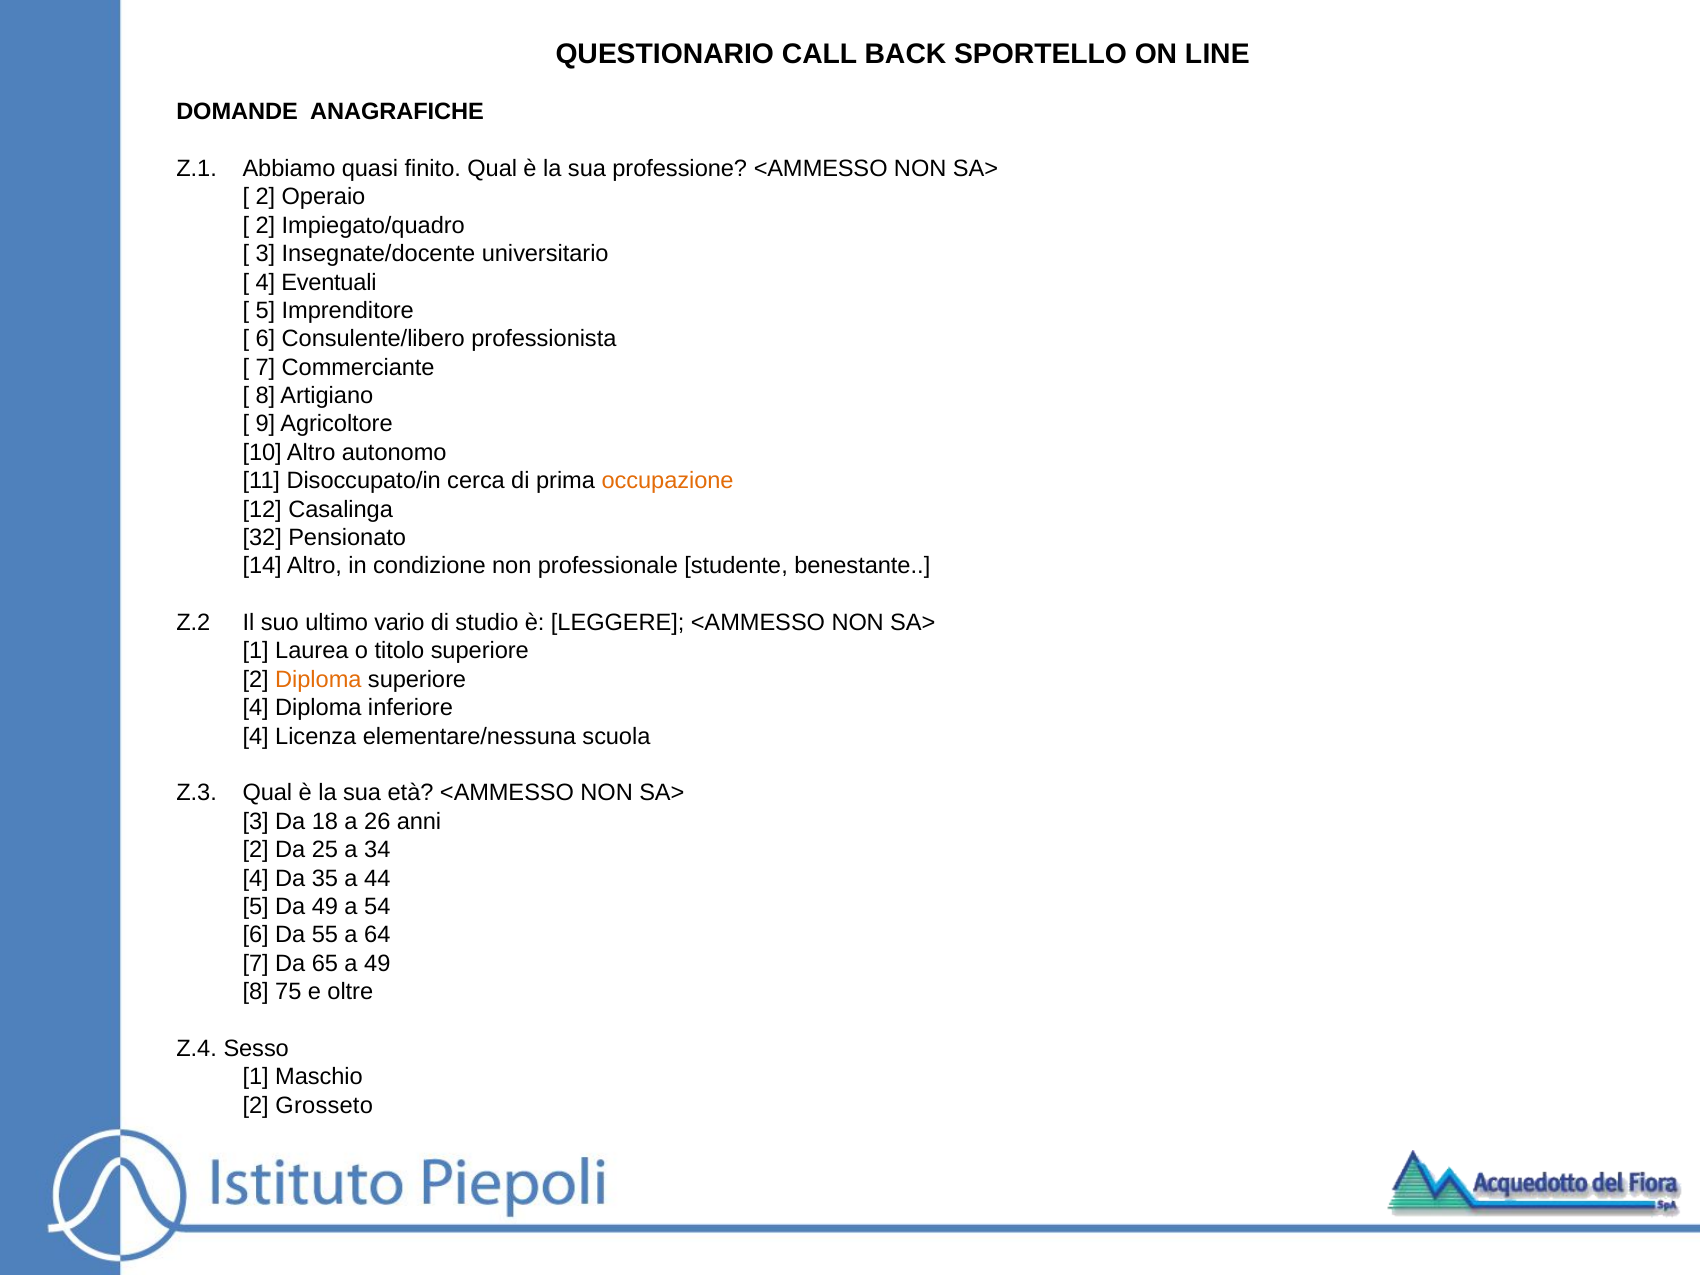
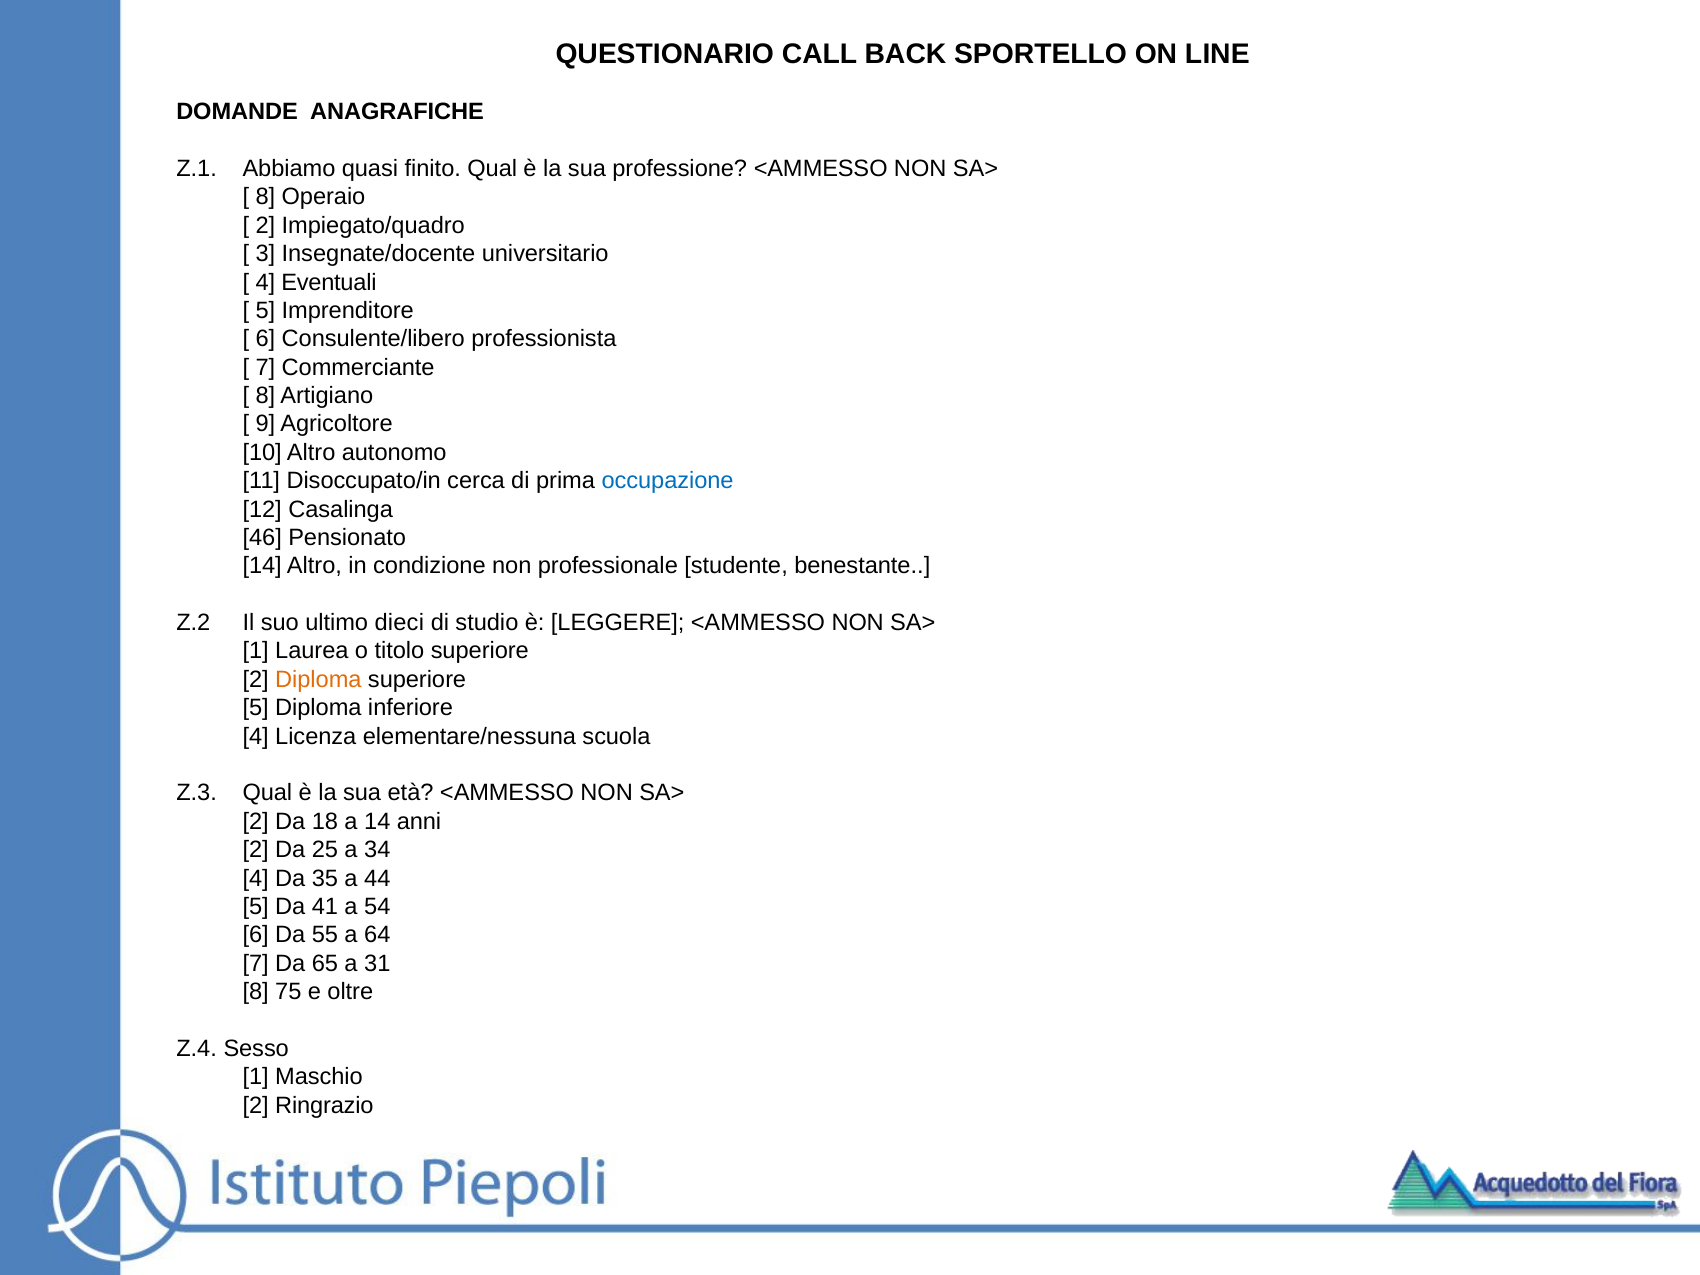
2 at (265, 197): 2 -> 8
occupazione colour: orange -> blue
32: 32 -> 46
vario: vario -> dieci
4 at (256, 708): 4 -> 5
3 at (256, 821): 3 -> 2
a 26: 26 -> 14
Da 49: 49 -> 41
a 49: 49 -> 31
Grosseto: Grosseto -> Ringrazio
